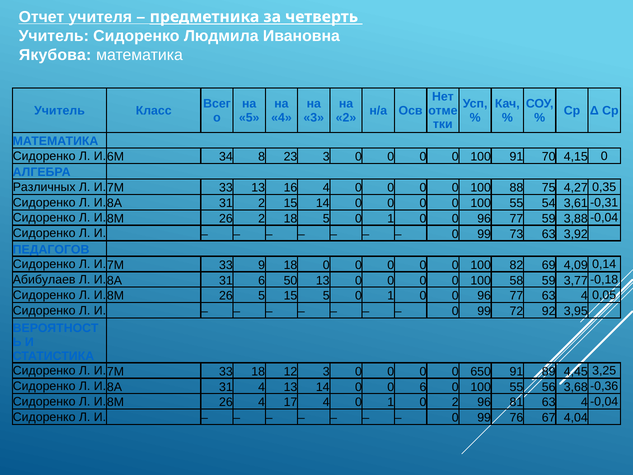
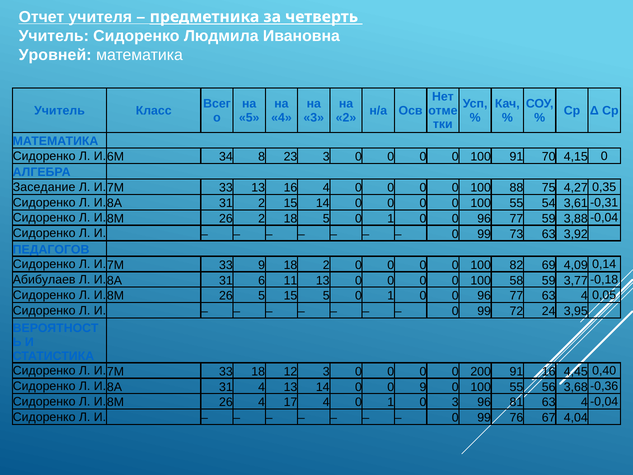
Якубова: Якубова -> Уровней
Различных: Различных -> Заседание
18 0: 0 -> 2
50: 50 -> 11
92: 92 -> 24
650: 650 -> 200
91 89: 89 -> 16
3,25: 3,25 -> 0,40
0 6: 6 -> 9
0 2: 2 -> 3
